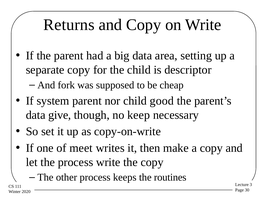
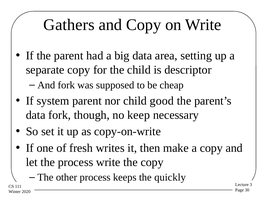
Returns: Returns -> Gathers
data give: give -> fork
meet: meet -> fresh
routines: routines -> quickly
